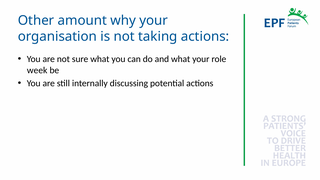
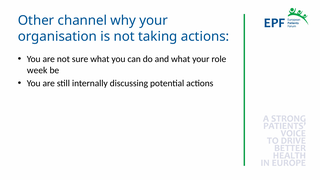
amount: amount -> channel
